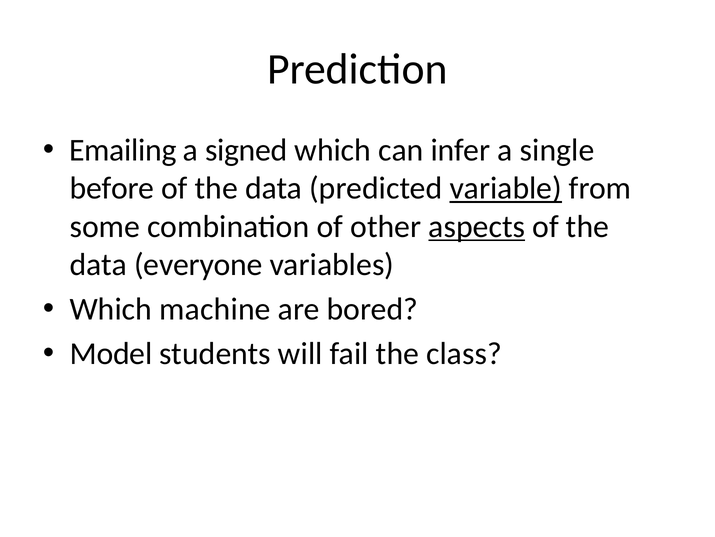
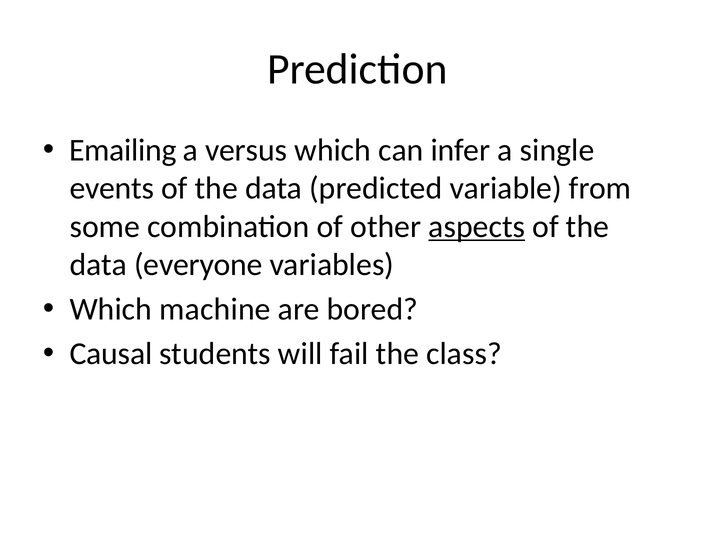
signed: signed -> versus
before: before -> events
variable underline: present -> none
Model: Model -> Causal
